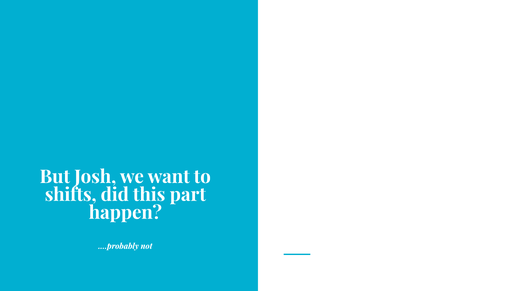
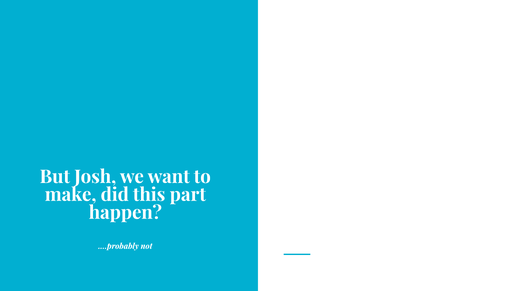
shifts: shifts -> make
